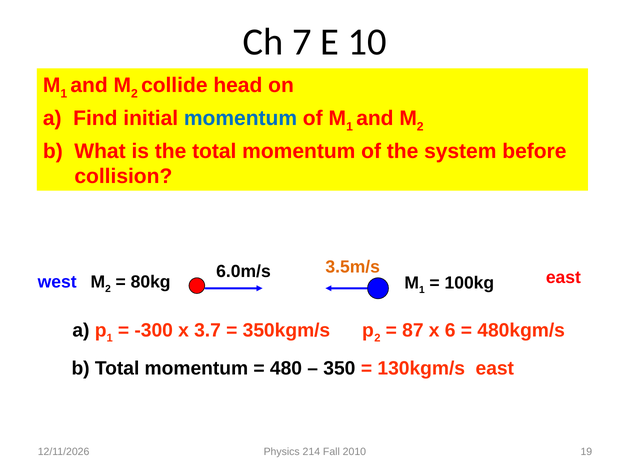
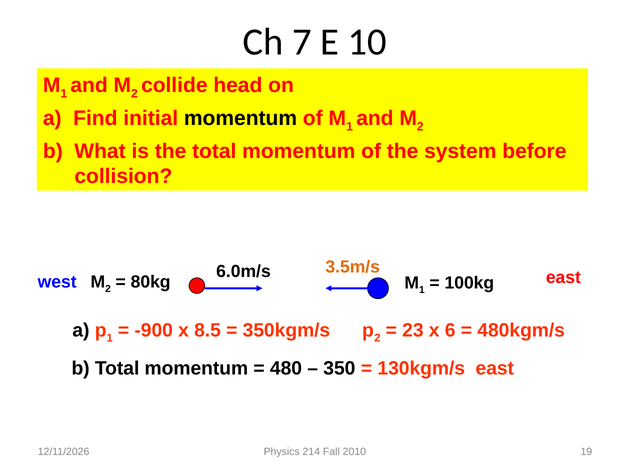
momentum at (241, 118) colour: blue -> black
-300: -300 -> -900
3.7: 3.7 -> 8.5
87: 87 -> 23
